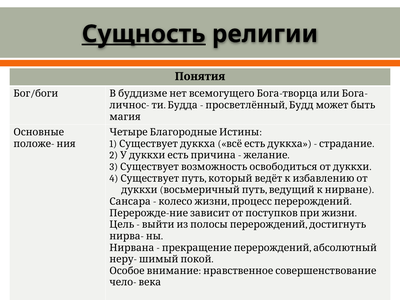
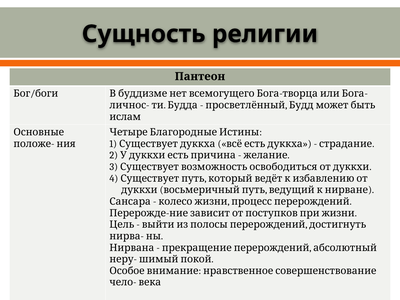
Сущность underline: present -> none
Понятия: Понятия -> Пантеон
магия: магия -> ислам
